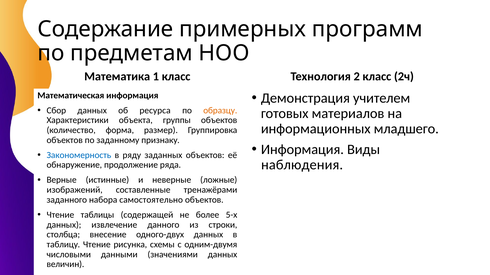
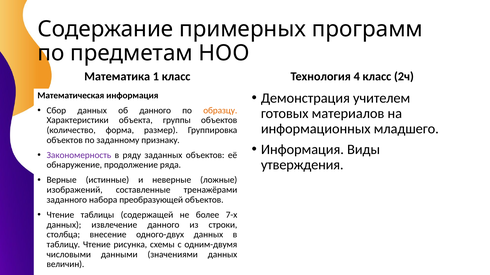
2: 2 -> 4
об ресурса: ресурса -> данного
Закономерность colour: blue -> purple
наблюдения: наблюдения -> утверждения
самостоятельно: самостоятельно -> преобразующей
5-х: 5-х -> 7-х
